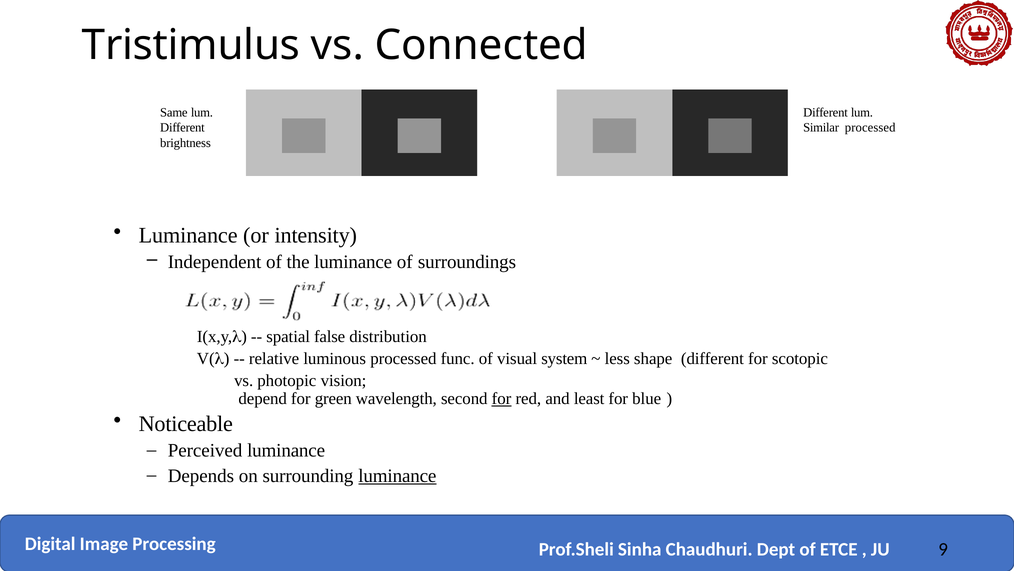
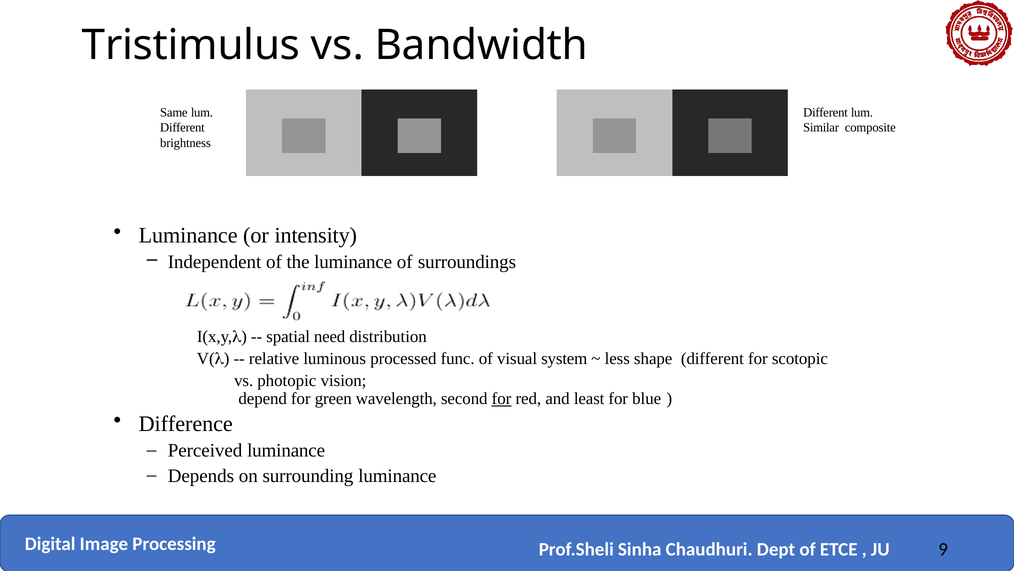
Connected: Connected -> Bandwidth
Similar processed: processed -> composite
false: false -> need
Noticeable: Noticeable -> Difference
luminance at (397, 475) underline: present -> none
